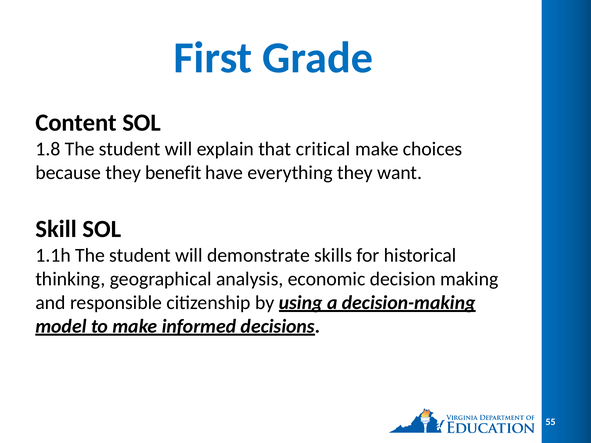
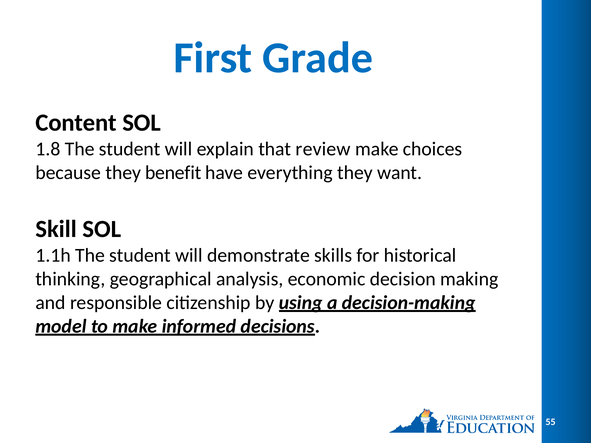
critical: critical -> review
